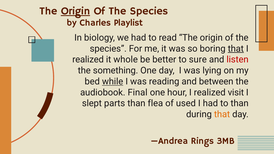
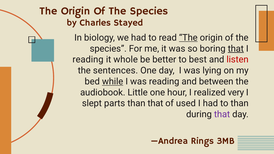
Origin at (75, 11) underline: present -> none
Playlist: Playlist -> Stayed
The at (188, 38) underline: none -> present
realized at (88, 60): realized -> reading
sure: sure -> best
something: something -> sentences
Final: Final -> Little
visit: visit -> very
than flea: flea -> that
that at (222, 114) colour: orange -> purple
